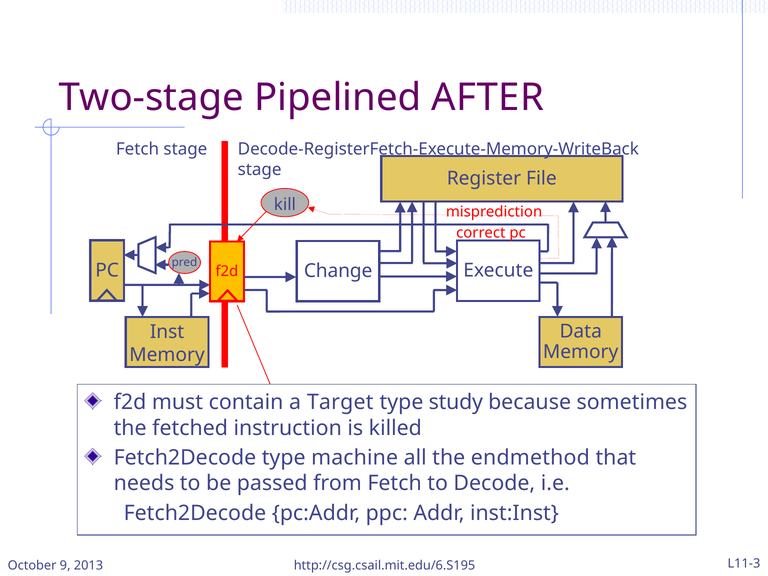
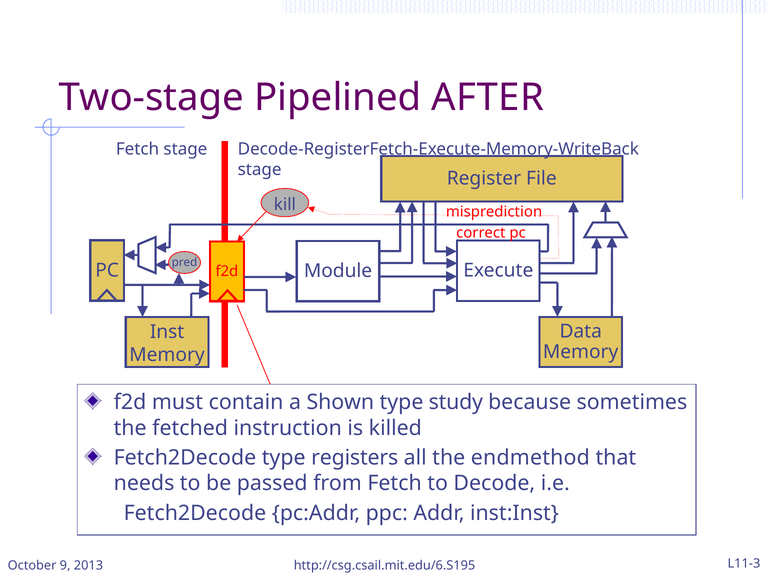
Change: Change -> Module
Target: Target -> Shown
machine: machine -> registers
